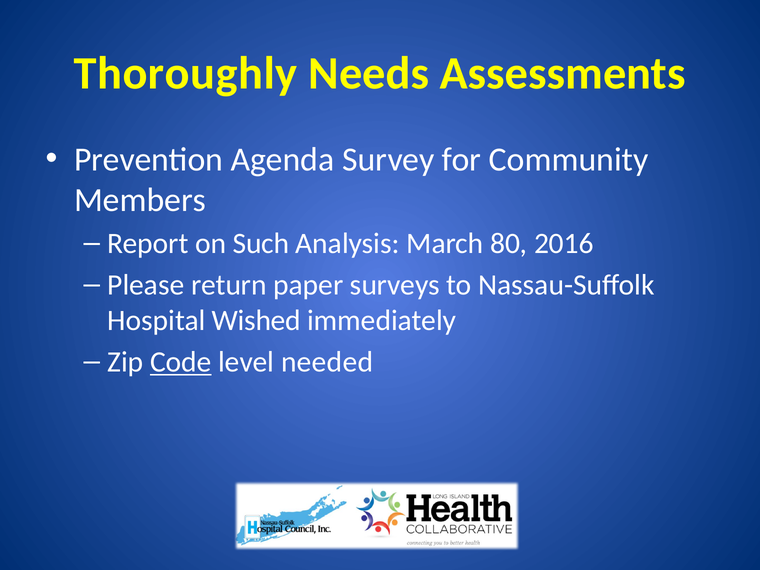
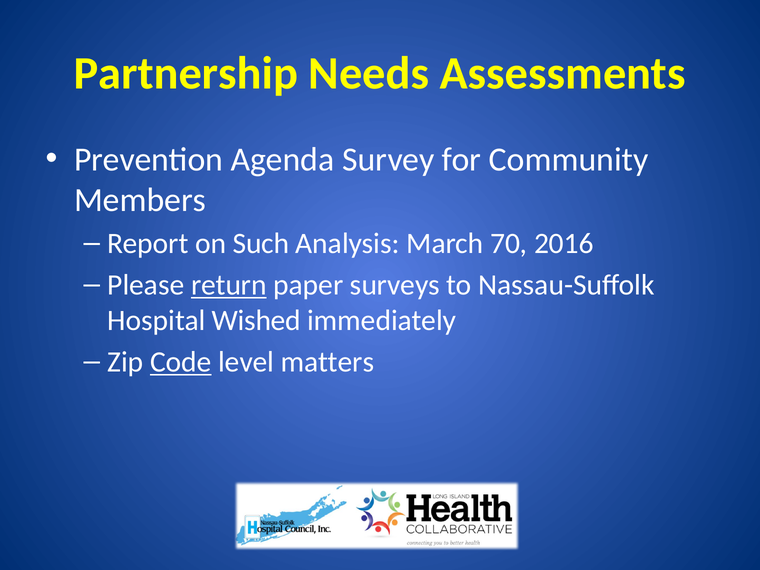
Thoroughly: Thoroughly -> Partnership
80: 80 -> 70
return underline: none -> present
needed: needed -> matters
